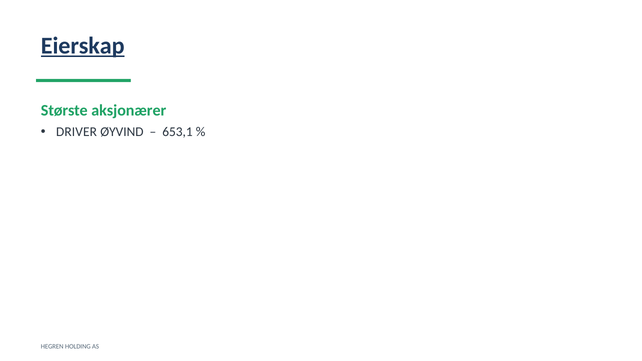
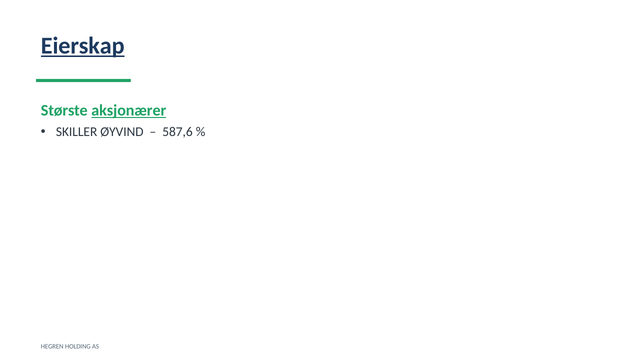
aksjonærer underline: none -> present
DRIVER: DRIVER -> SKILLER
653,1: 653,1 -> 587,6
